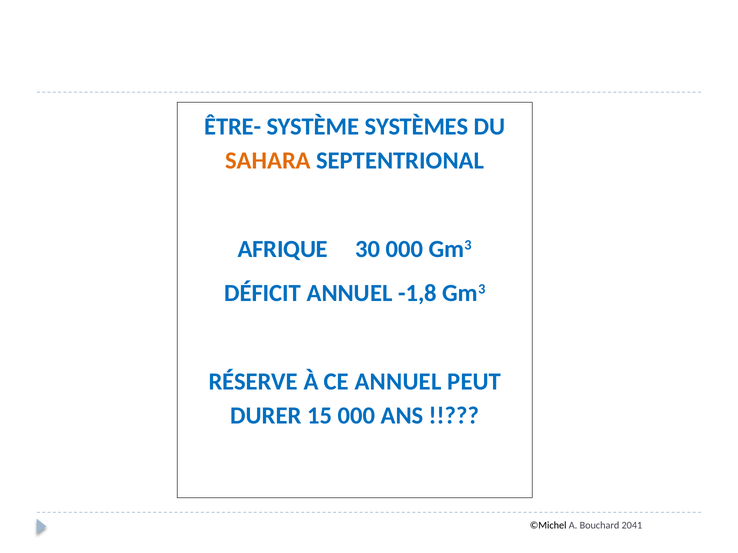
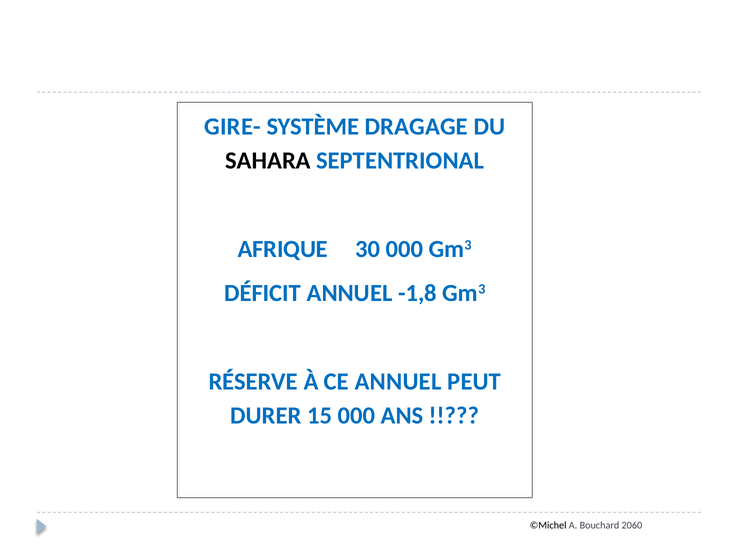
ÊTRE-: ÊTRE- -> GIRE-
SYSTÈMES: SYSTÈMES -> DRAGAGE
SAHARA colour: orange -> black
2041: 2041 -> 2060
